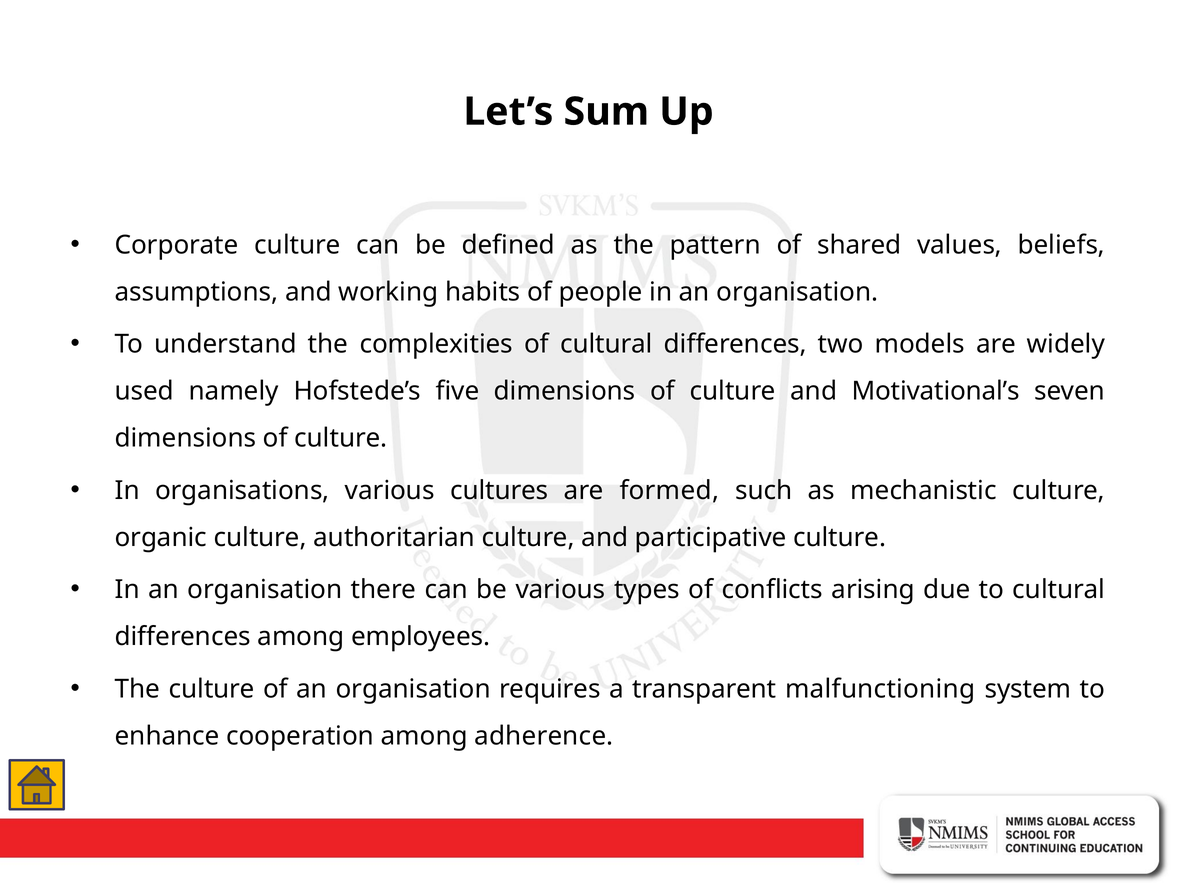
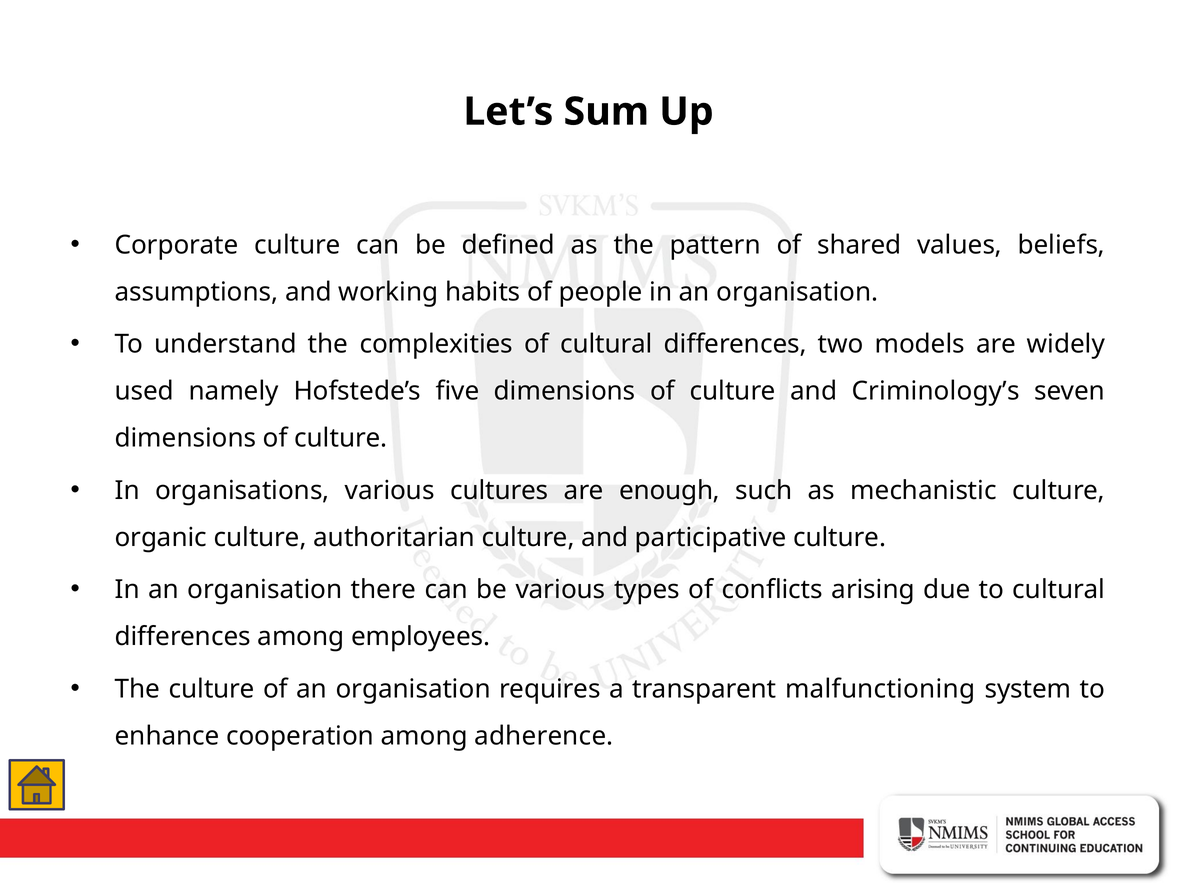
Motivational’s: Motivational’s -> Criminology’s
formed: formed -> enough
